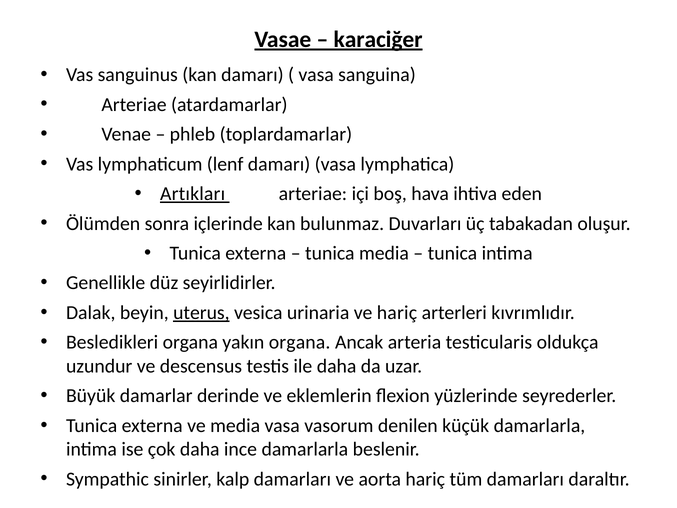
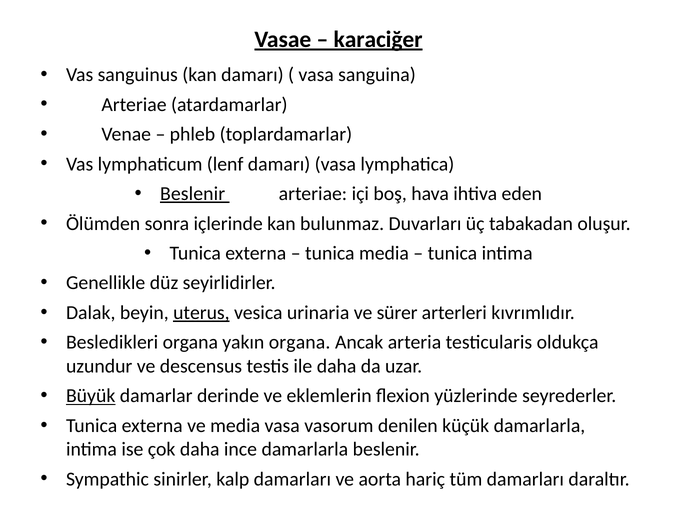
Artıkları at (193, 194): Artıkları -> Beslenir
ve hariç: hariç -> sürer
Büyük underline: none -> present
